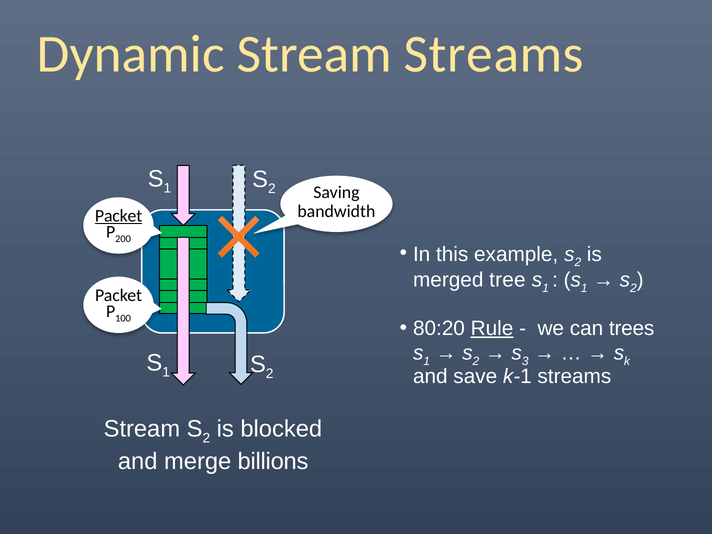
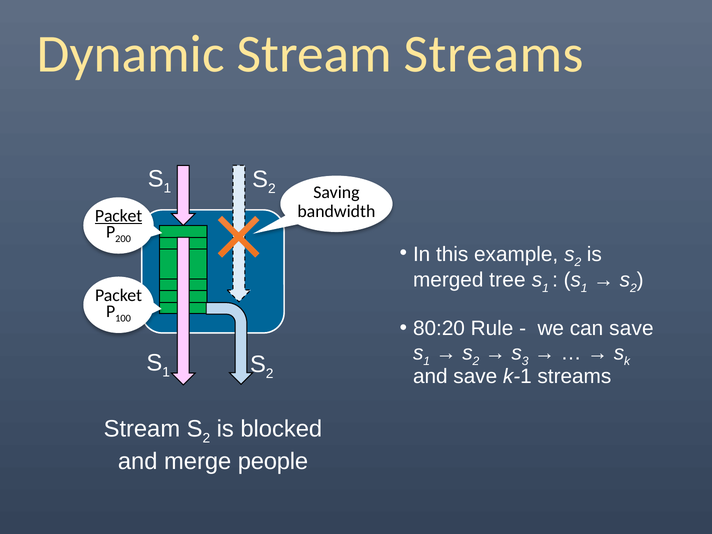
Rule underline: present -> none
can trees: trees -> save
billions: billions -> people
